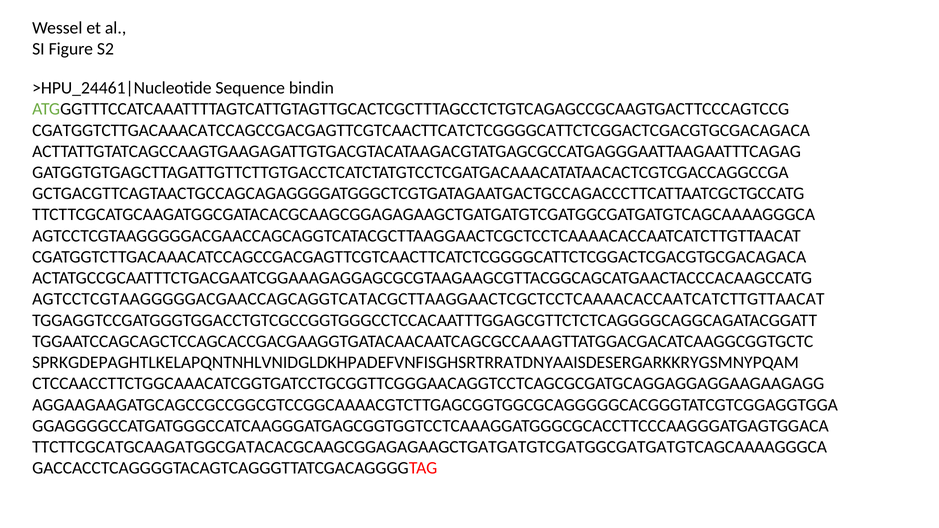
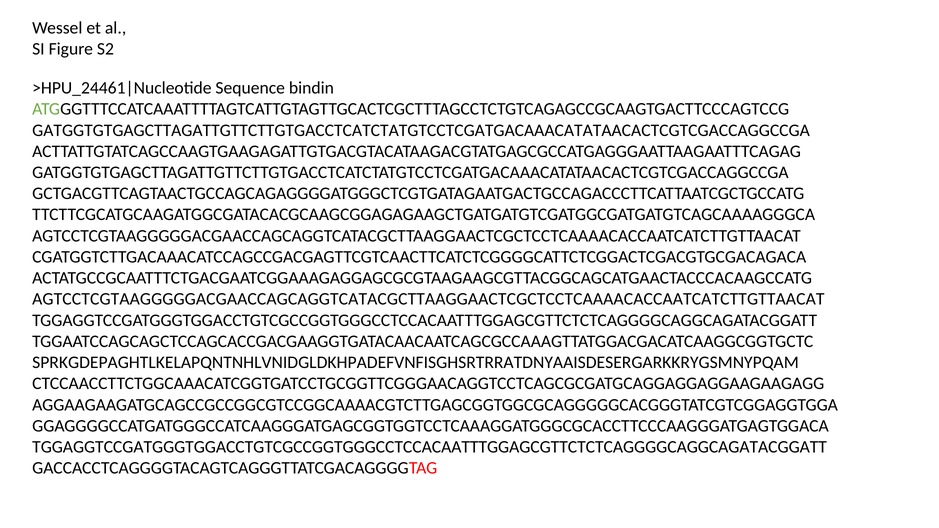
CGATGGTCTTGACAAACATCCAGCCGACGAGTTCGTCAACTTCATCTCGGGGCATTCTCGGACTCGACGTGCGACAGACA at (421, 130): CGATGGTCTTGACAAACATCCAGCCGACGAGTTCGTCAACTTCATCTCGGGGCATTCTCGGACTCGACGTGCGACAGACA -> GATGGTGTGAGCTTAGATTGTTCTTGTGACCTCATCTATGTCCTCGATGACAAACATATAACACTCGTCGACCAGGCCGA
TTCTTCGCATGCAAGATGGCGATACACGCAAGCGGAGAGAAGCTGATGATGTCGATGGCGATGATGTCAGCAAAAGGGCA at (430, 447): TTCTTCGCATGCAAGATGGCGATACACGCAAGCGGAGAGAAGCTGATGATGTCGATGGCGATGATGTCAGCAAAAGGGCA -> TGGAGGTCCGATGGGTGGACCTGTCGCCGGTGGGCCTCCACAATTTGGAGCGTTCTCTCAGGGGCAGGCAGATACGGATT
